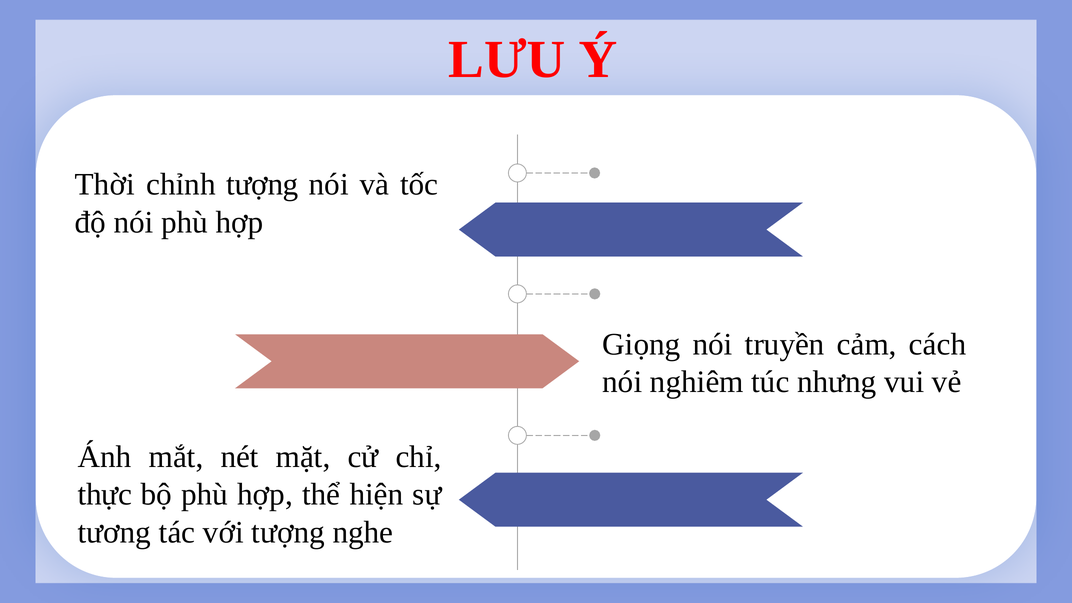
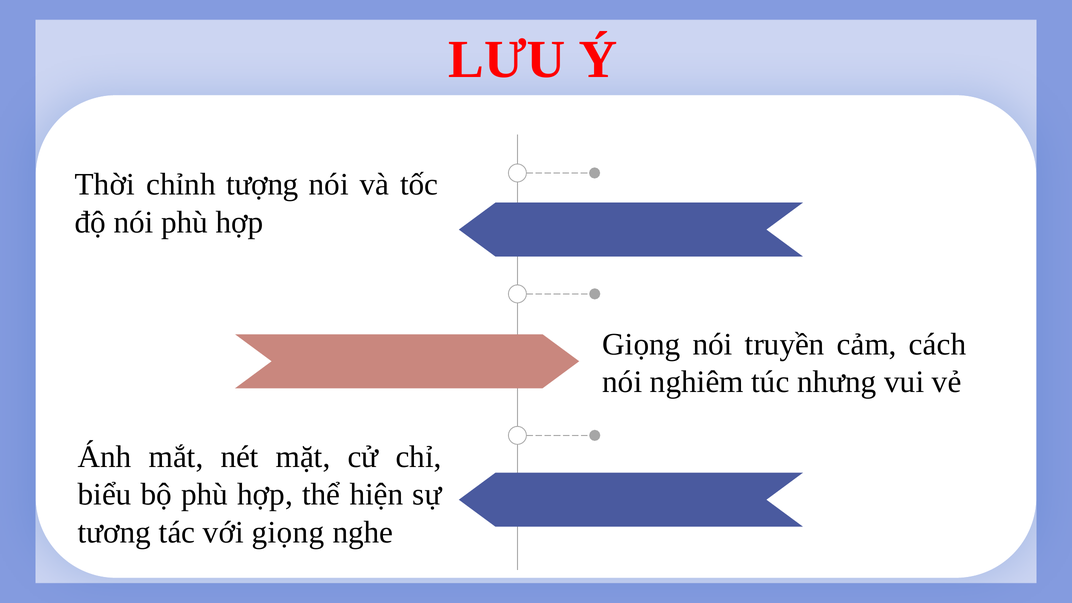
thực: thực -> biểu
với tượng: tượng -> giọng
